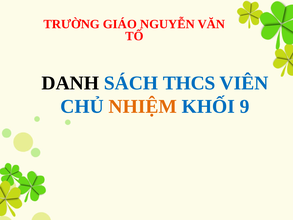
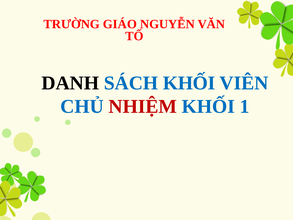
SÁCH THCS: THCS -> KHỐI
NHIỆM colour: orange -> red
9: 9 -> 1
